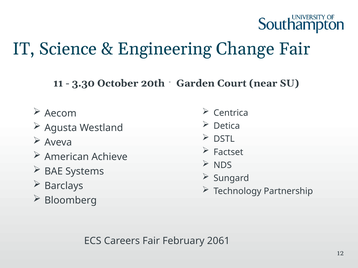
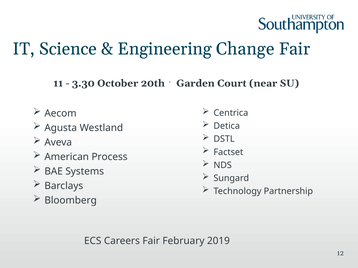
Achieve: Achieve -> Process
2061: 2061 -> 2019
